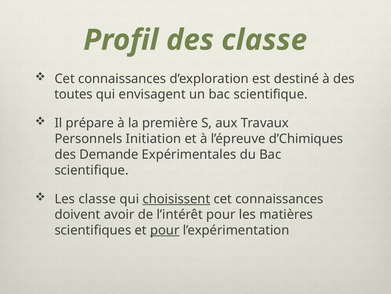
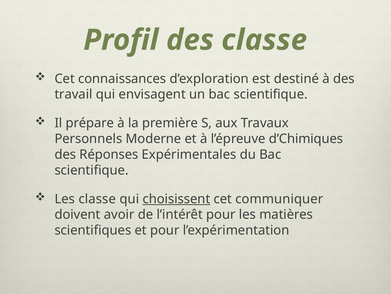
toutes: toutes -> travail
Initiation: Initiation -> Moderne
Demande: Demande -> Réponses
connaissances at (279, 198): connaissances -> communiquer
pour at (165, 230) underline: present -> none
